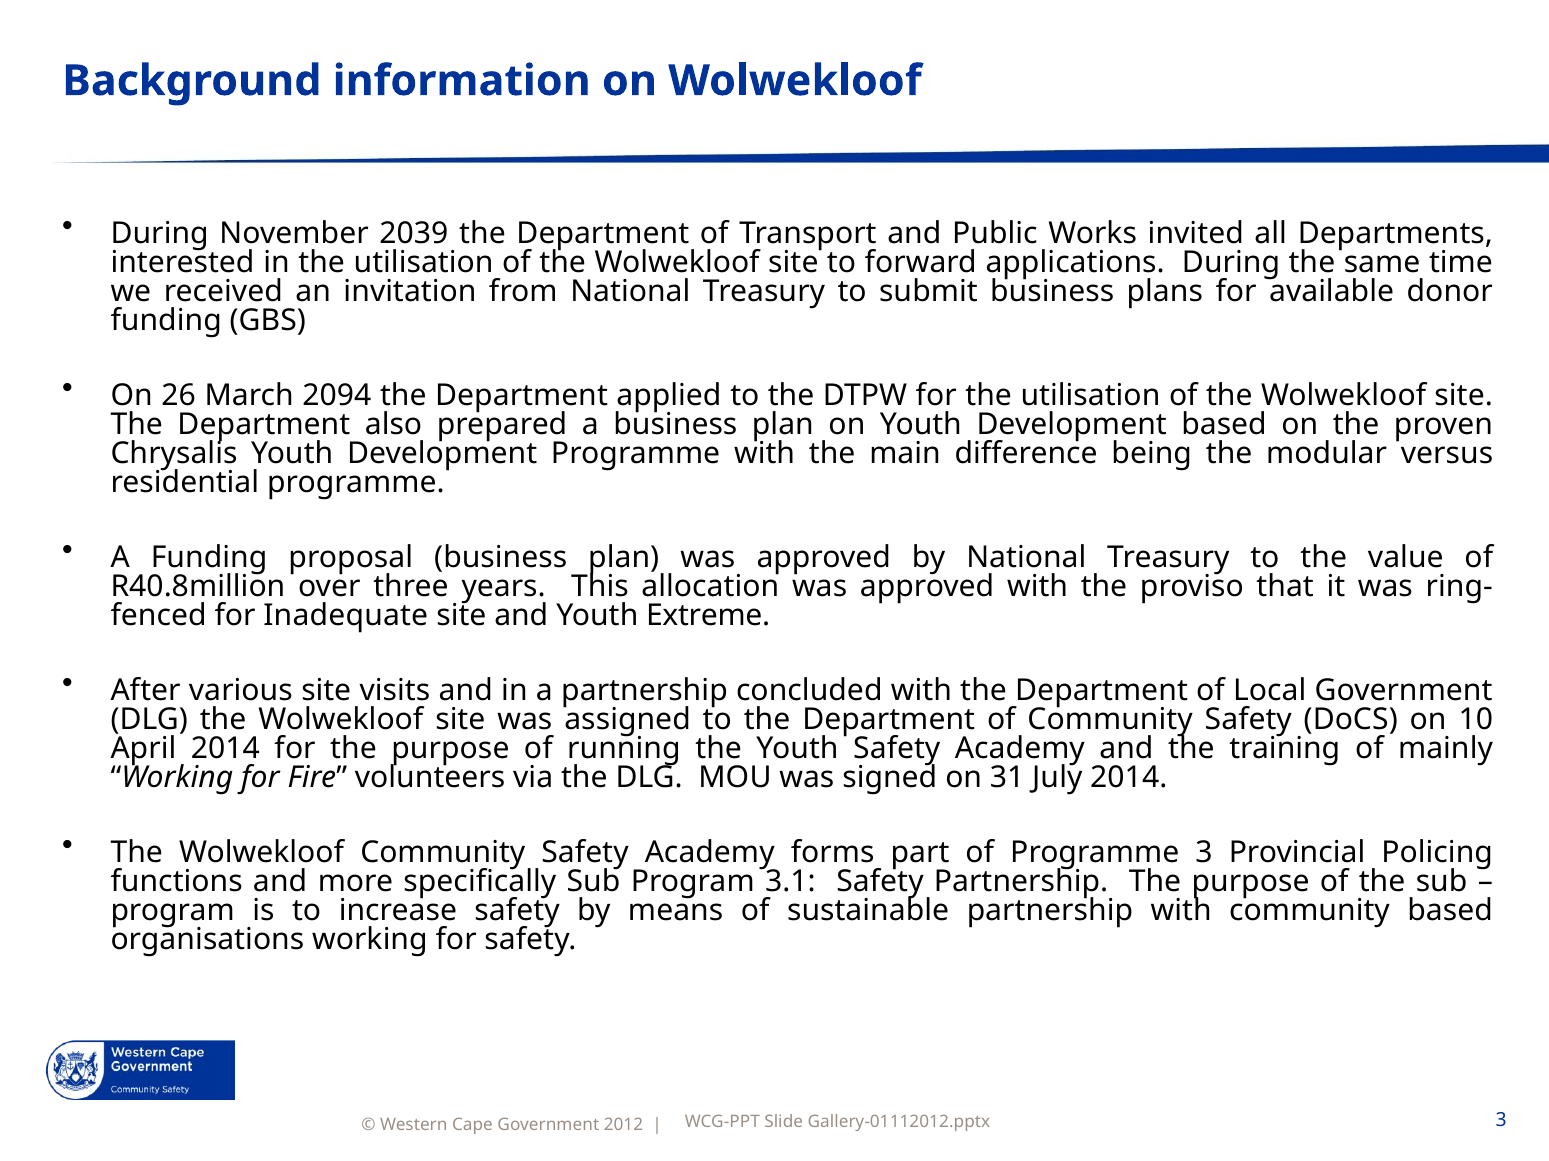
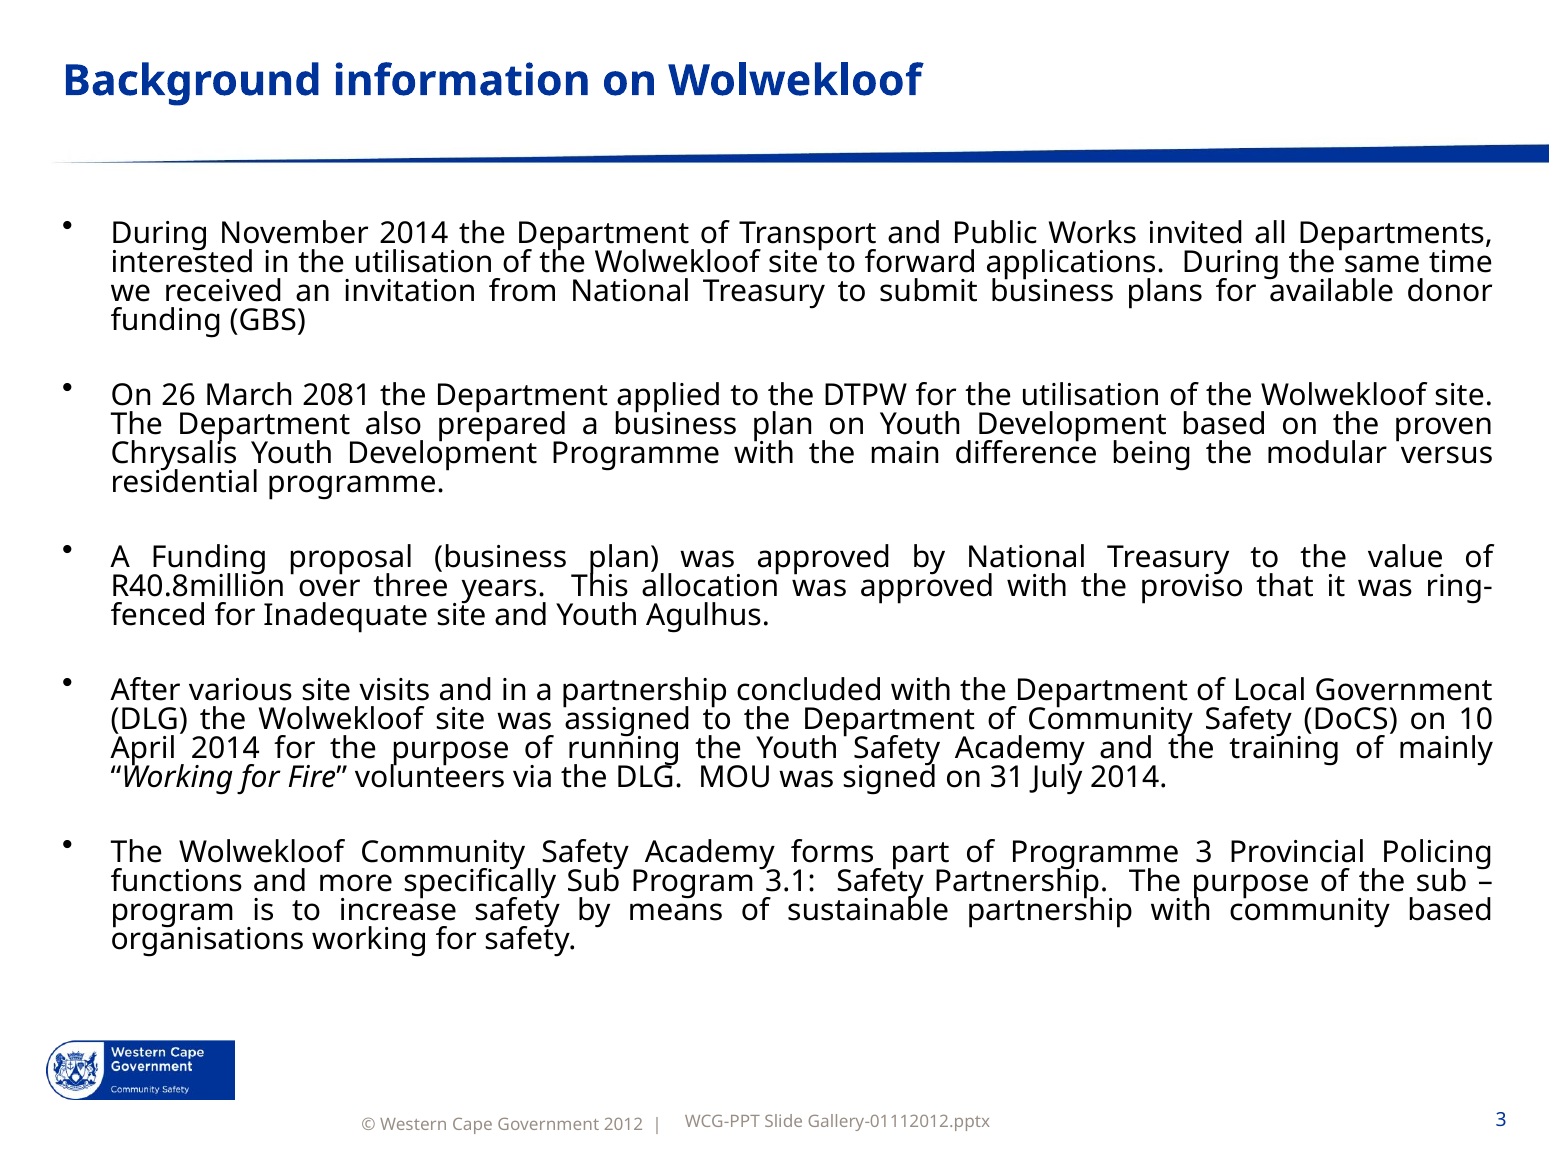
November 2039: 2039 -> 2014
2094: 2094 -> 2081
Extreme: Extreme -> Agulhus
